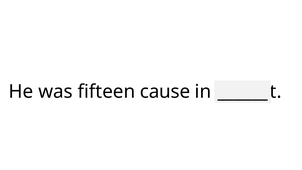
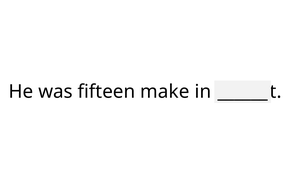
cause: cause -> make
